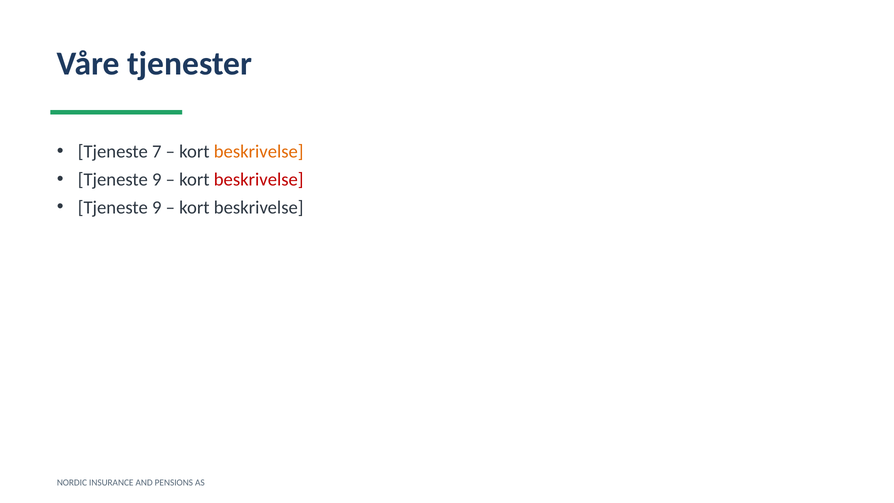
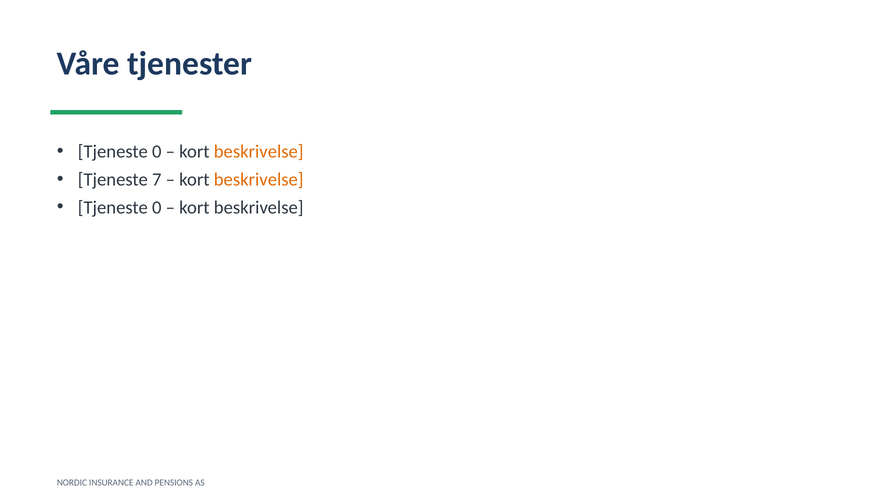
7 at (157, 151): 7 -> 0
9 at (157, 179): 9 -> 7
beskrivelse at (259, 179) colour: red -> orange
9 at (157, 207): 9 -> 0
